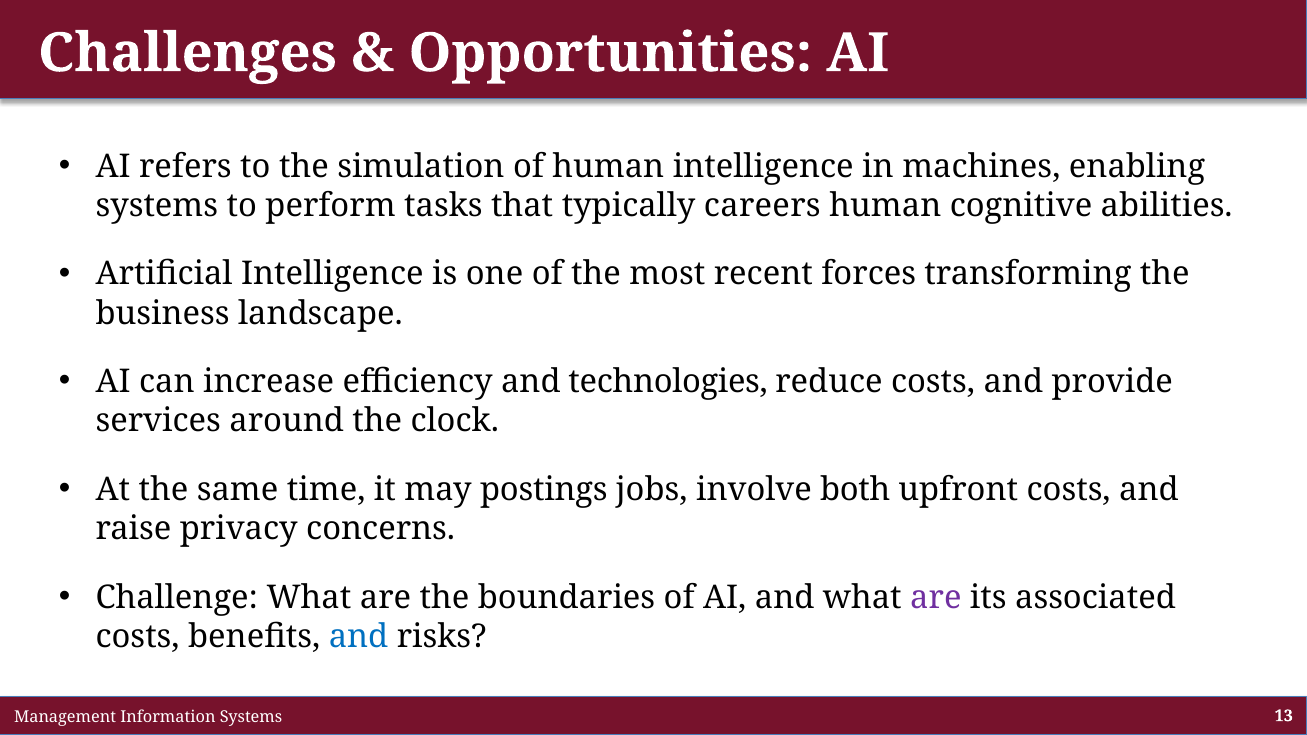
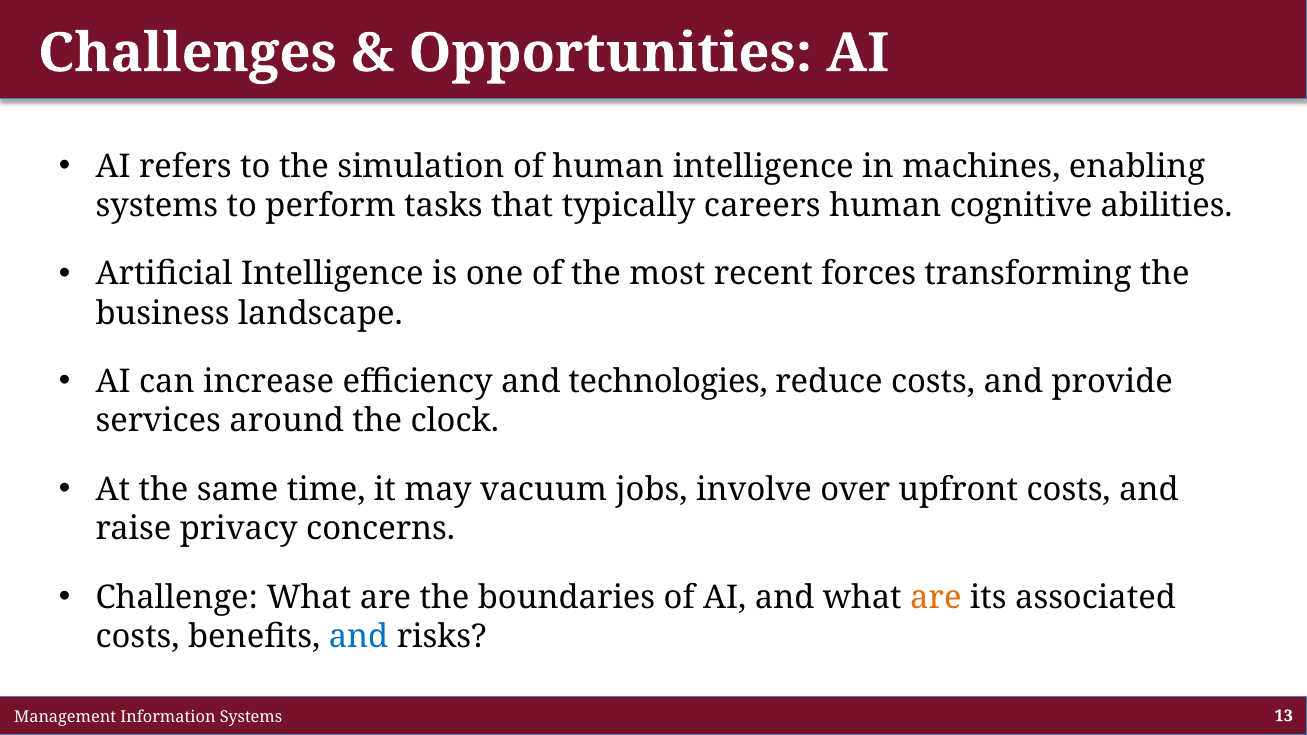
postings: postings -> vacuum
both: both -> over
are at (936, 598) colour: purple -> orange
